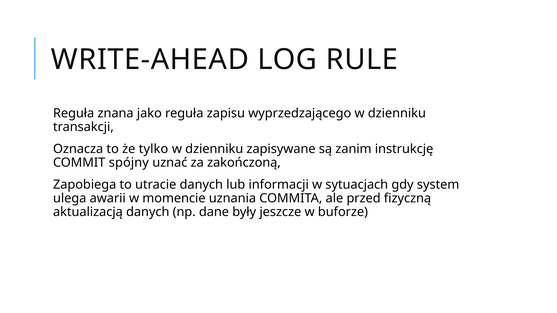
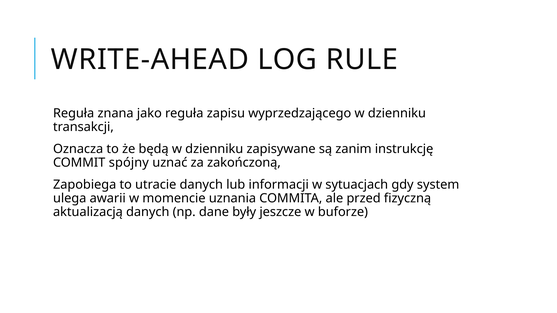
tylko: tylko -> będą
